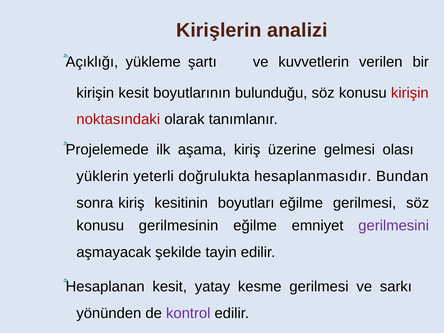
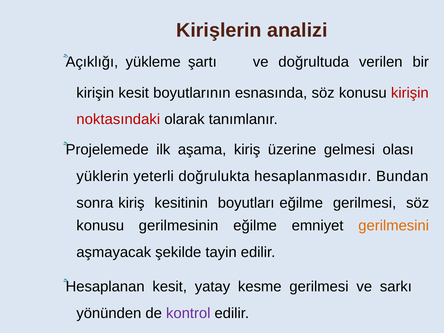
kuvvetlerin: kuvvetlerin -> doğrultuda
bulunduğu: bulunduğu -> esnasında
gerilmesini colour: purple -> orange
